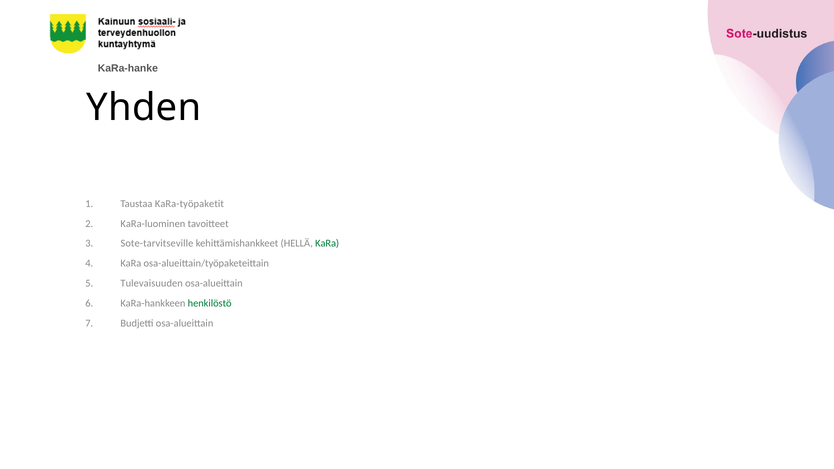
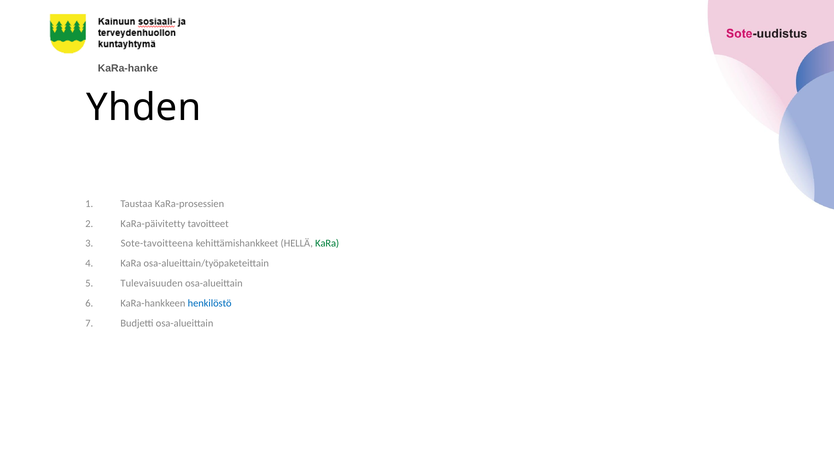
KaRa-työpaketit: KaRa-työpaketit -> KaRa-prosessien
KaRa-luominen: KaRa-luominen -> KaRa-päivitetty
Sote-tarvitseville: Sote-tarvitseville -> Sote-tavoitteena
henkilöstö colour: green -> blue
